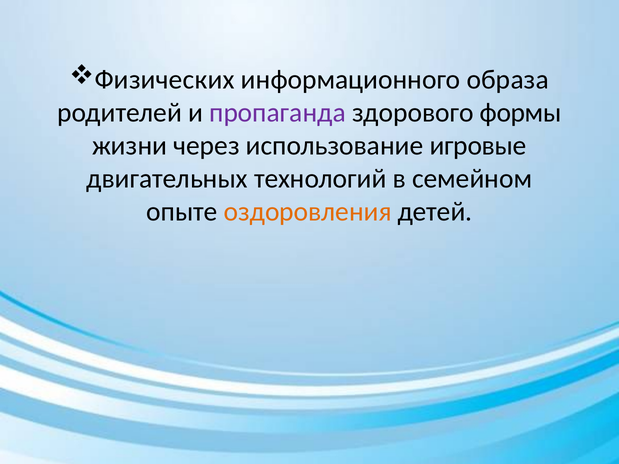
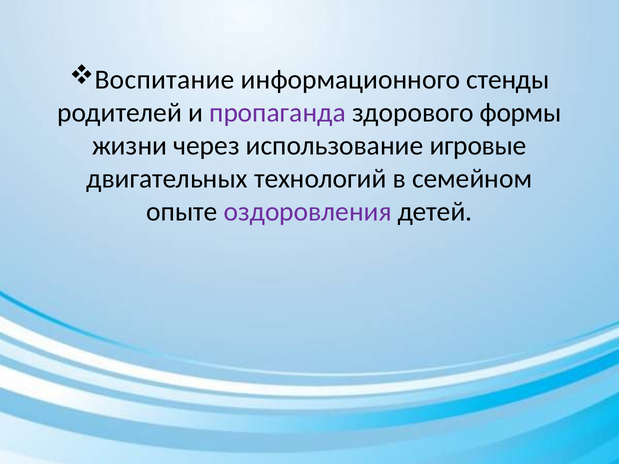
Физических: Физических -> Воспитание
образа: образа -> стенды
оздоровления colour: orange -> purple
